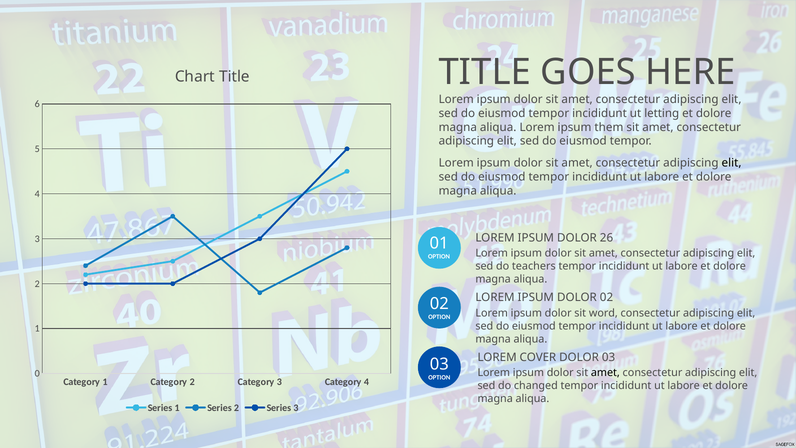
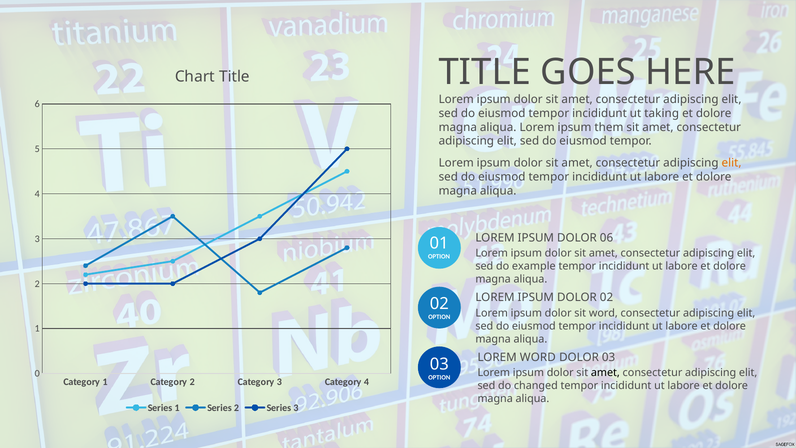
letting: letting -> taking
elit at (732, 163) colour: black -> orange
26: 26 -> 06
teachers: teachers -> example
LOREM COVER: COVER -> WORD
